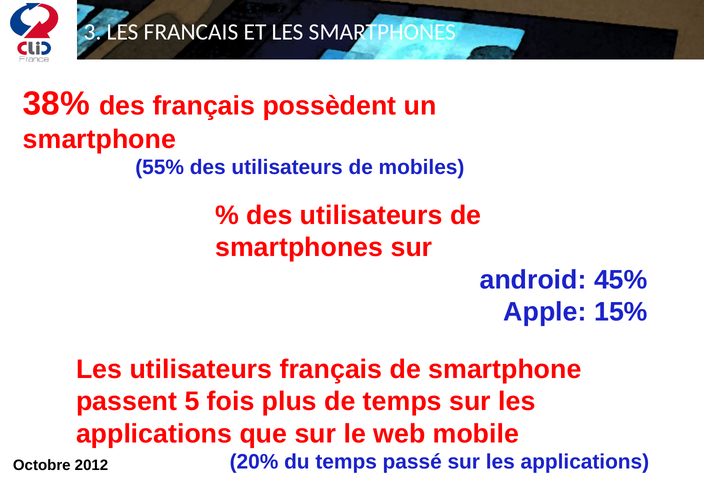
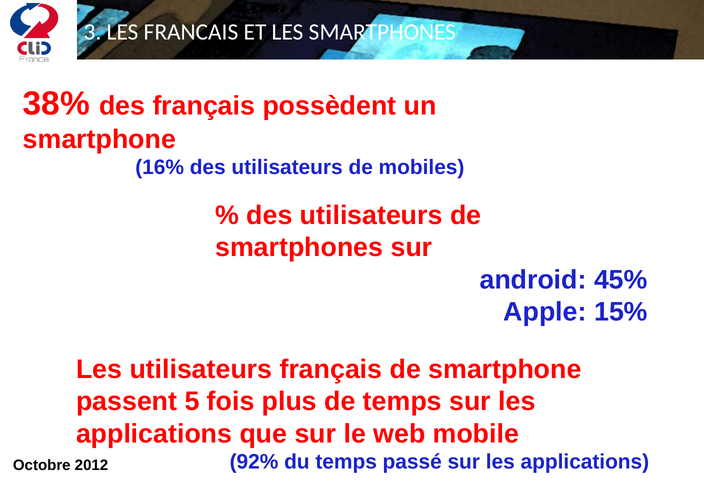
55%: 55% -> 16%
20%: 20% -> 92%
